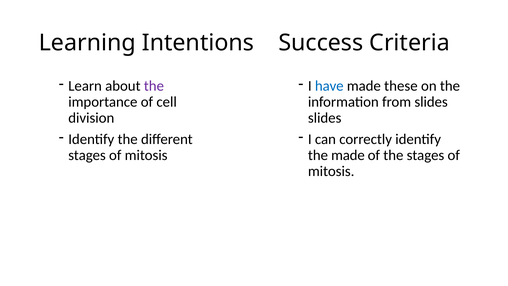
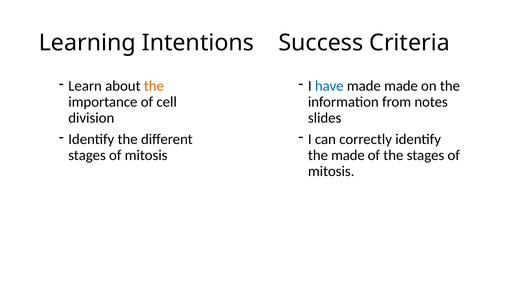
made these: these -> made
the at (154, 86) colour: purple -> orange
from slides: slides -> notes
